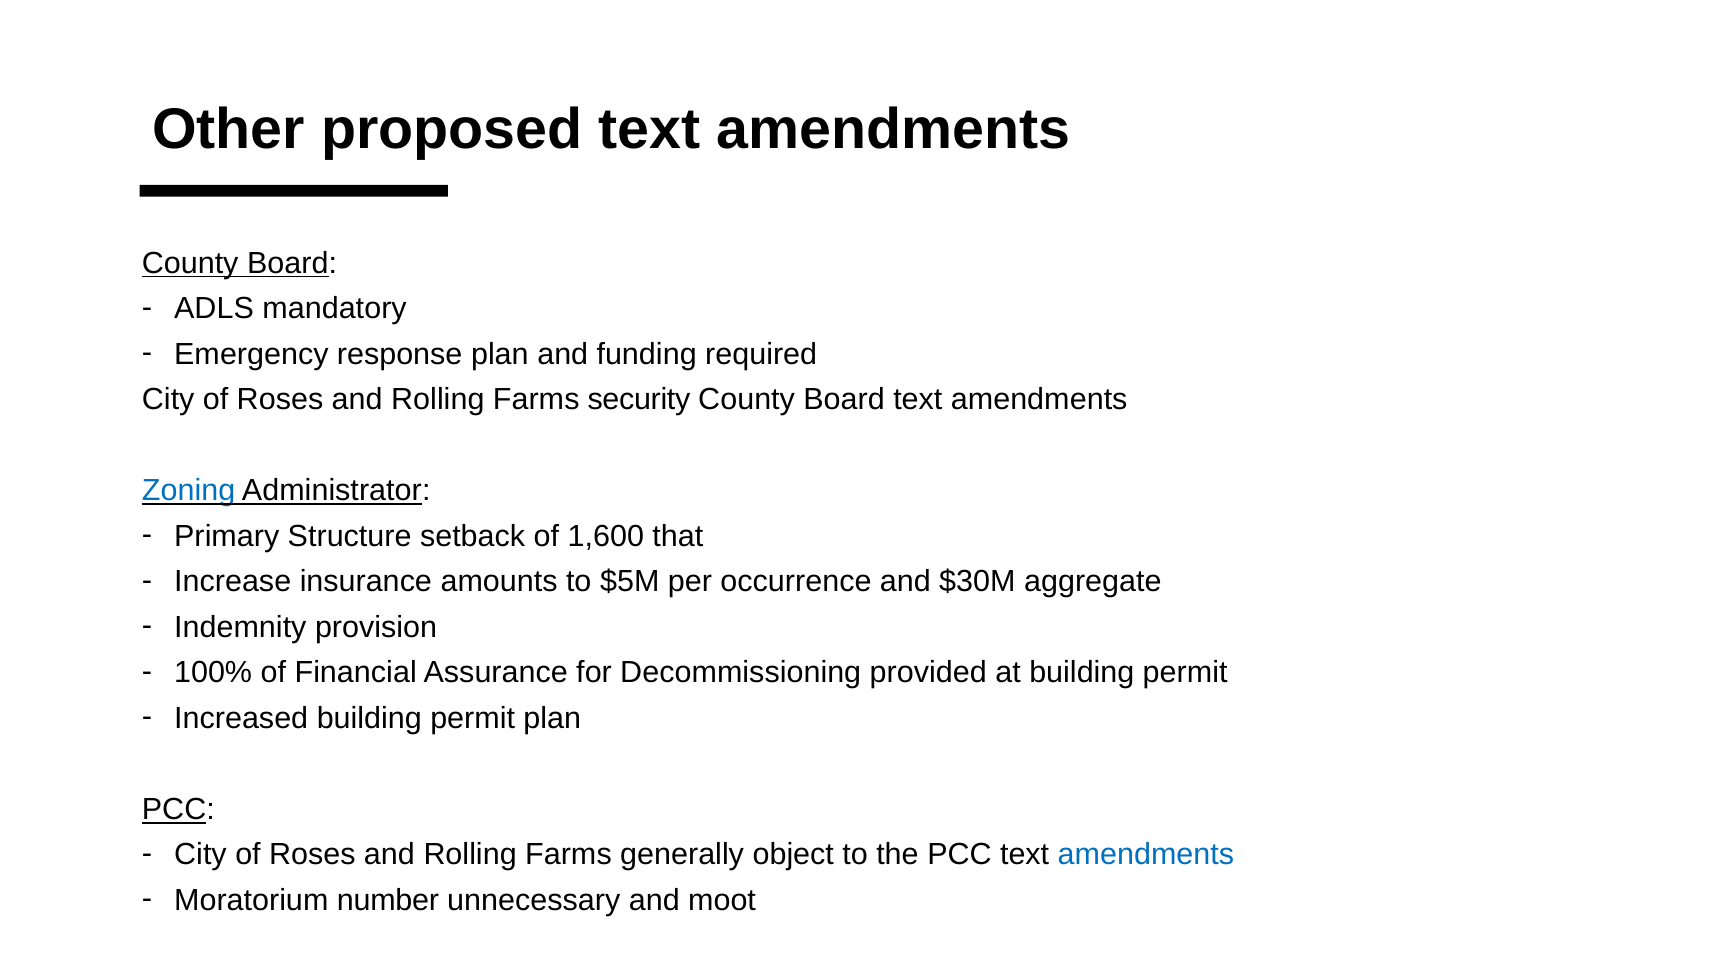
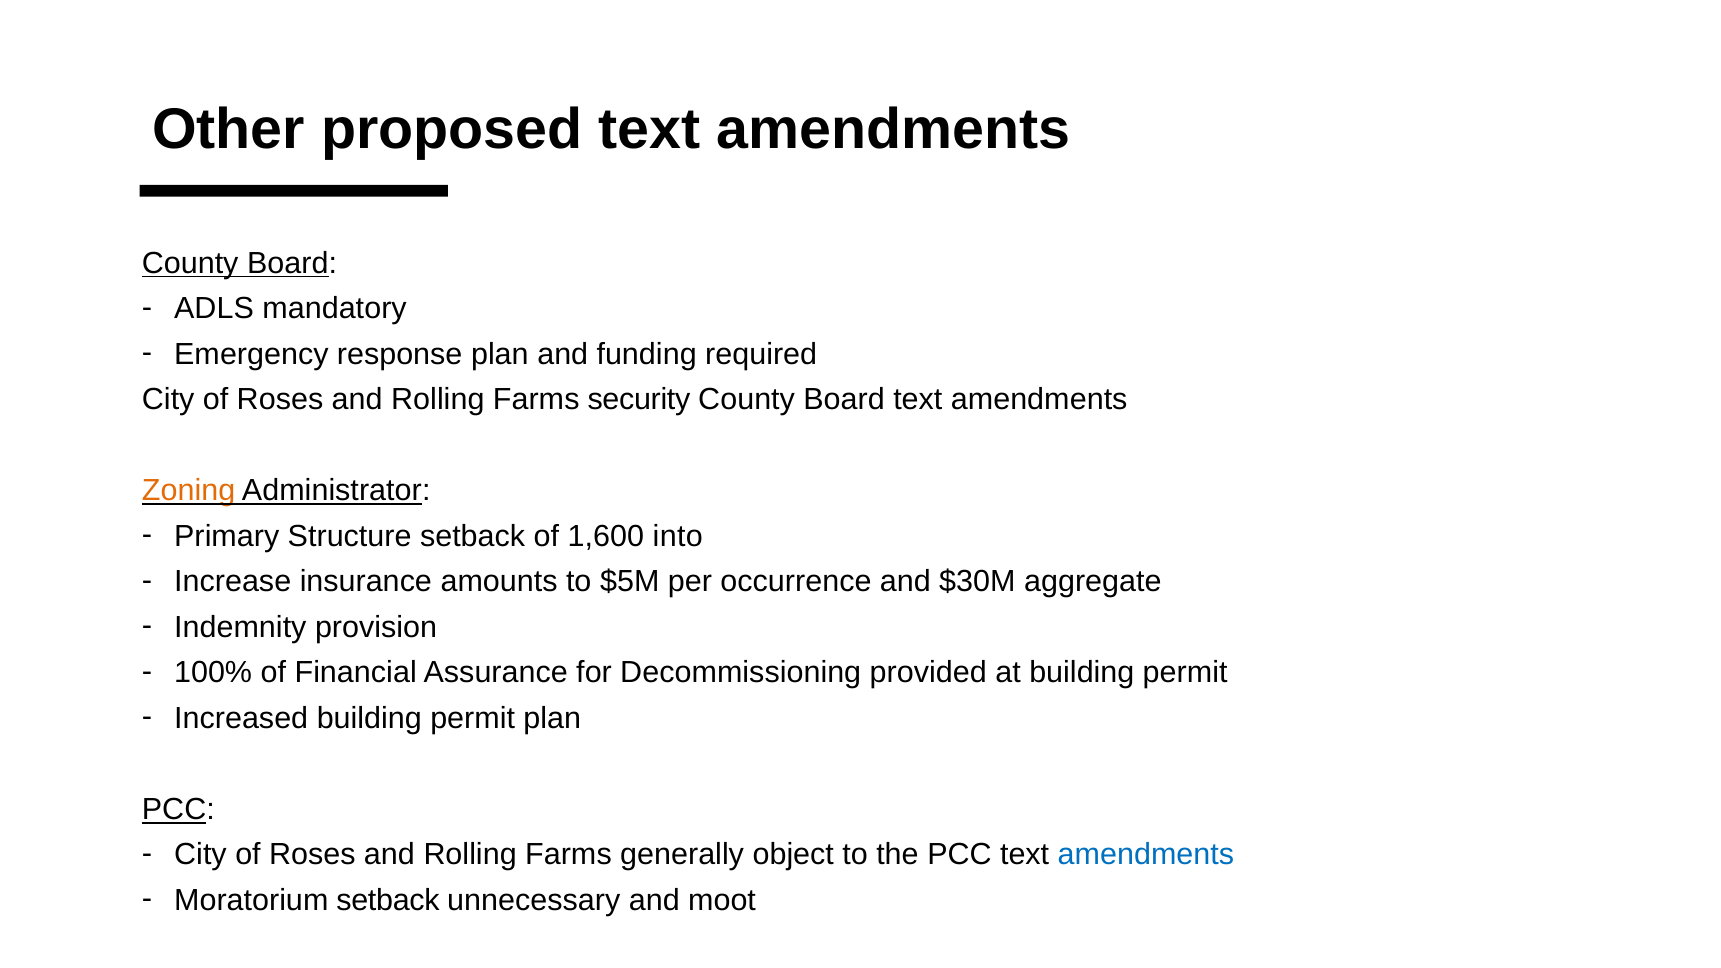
Zoning colour: blue -> orange
that: that -> into
Moratorium number: number -> setback
